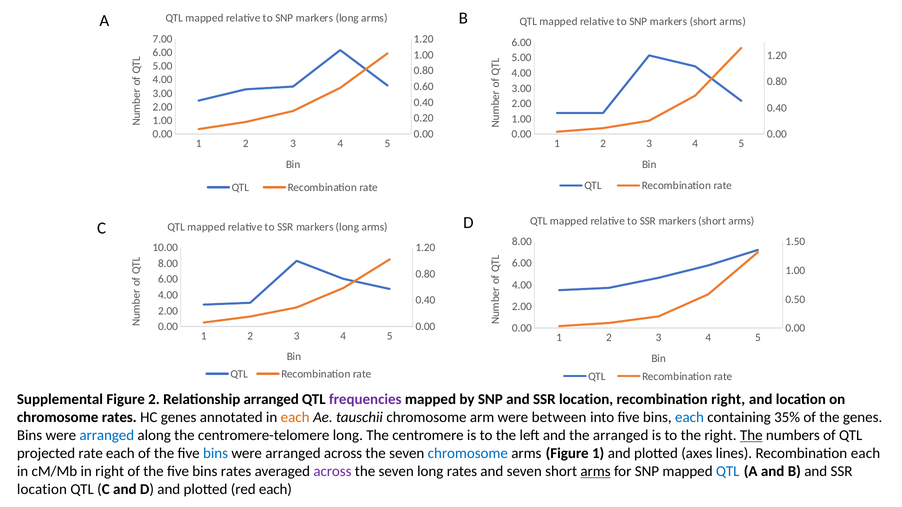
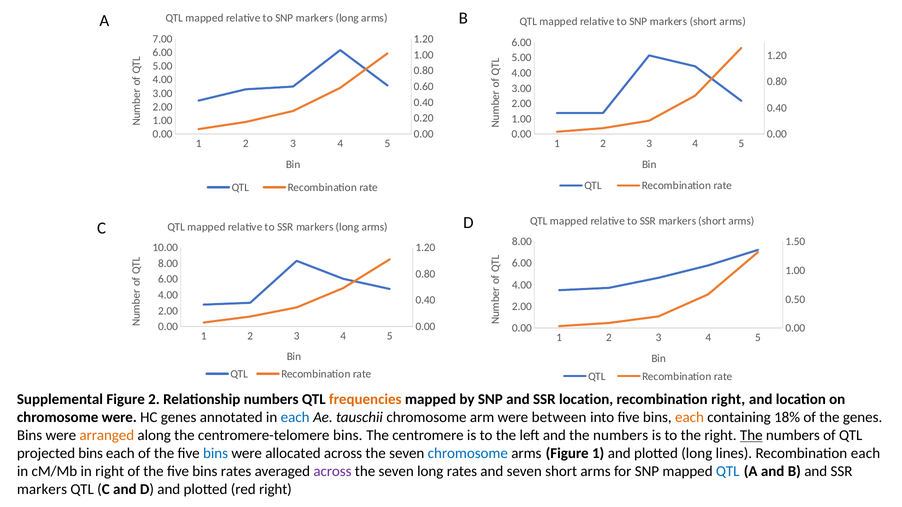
Relationship arranged: arranged -> numbers
frequencies colour: purple -> orange
chromosome rates: rates -> were
each at (295, 418) colour: orange -> blue
each at (690, 418) colour: blue -> orange
35%: 35% -> 18%
arranged at (107, 436) colour: blue -> orange
centromere-telomere long: long -> bins
and the arranged: arranged -> numbers
projected rate: rate -> bins
arranged at (293, 454): arranged -> allocated
plotted axes: axes -> long
arms at (596, 472) underline: present -> none
location at (42, 490): location -> markers
red each: each -> right
